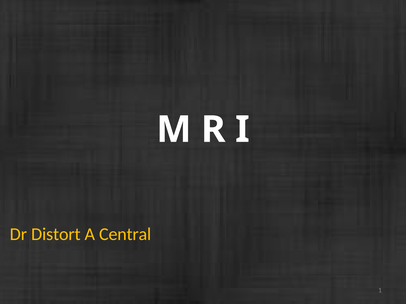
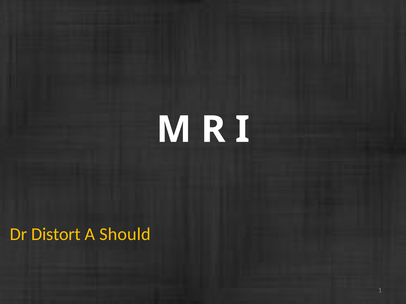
Central: Central -> Should
